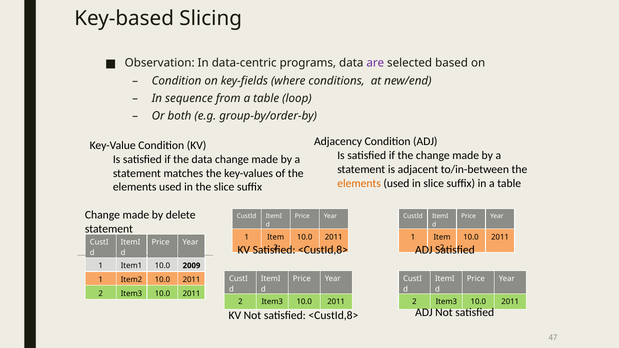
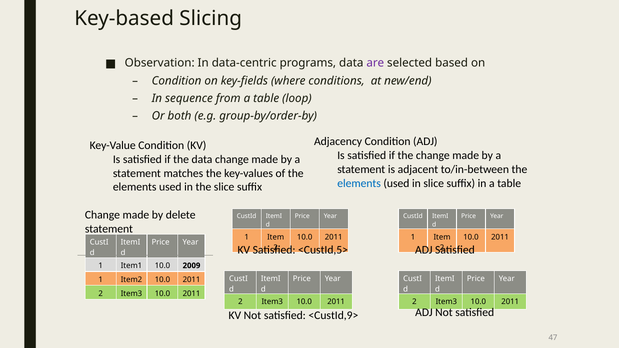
elements at (359, 183) colour: orange -> blue
<CustId,8> at (323, 250): <CustId,8> -> <CustId,5>
Not satisfied <CustId,8>: <CustId,8> -> <CustId,9>
